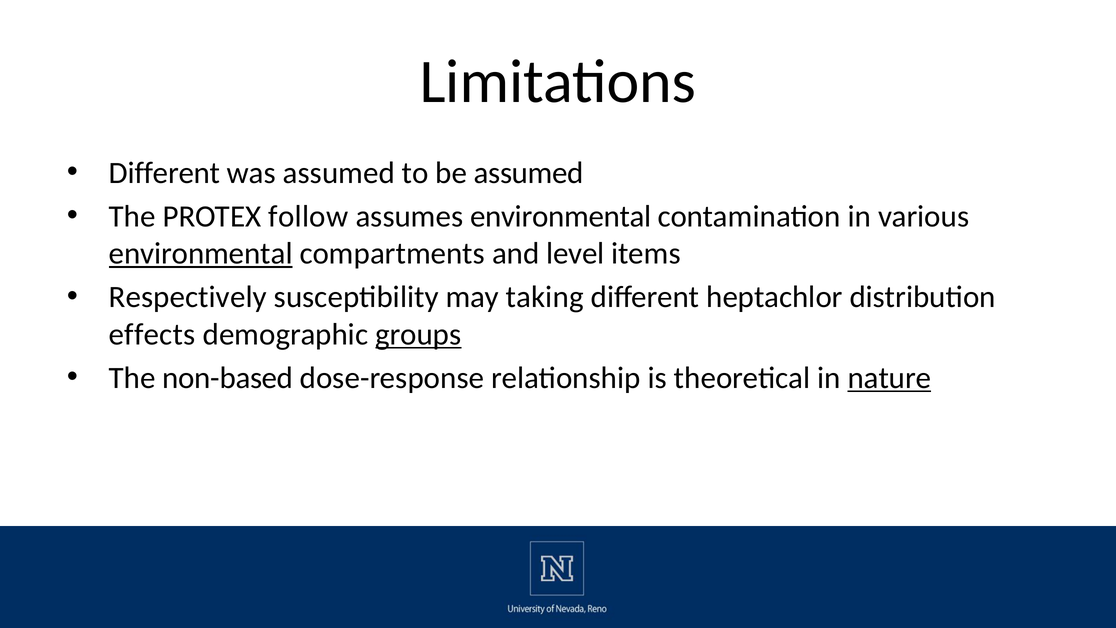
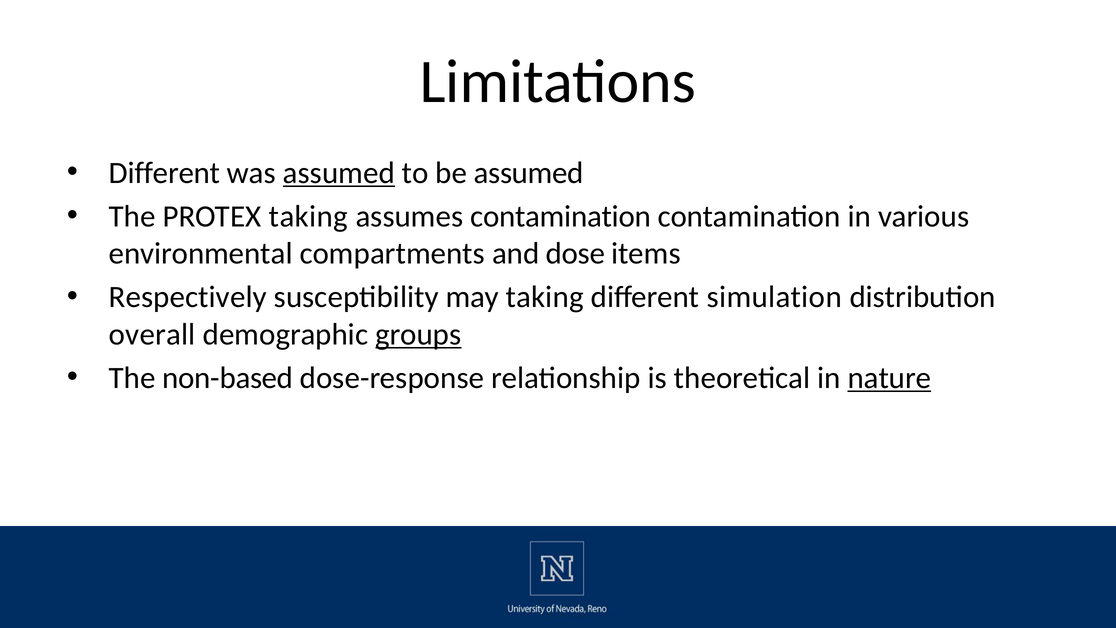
assumed at (339, 173) underline: none -> present
PROTEX follow: follow -> taking
assumes environmental: environmental -> contamination
environmental at (201, 254) underline: present -> none
level: level -> dose
heptachlor: heptachlor -> simulation
effects: effects -> overall
